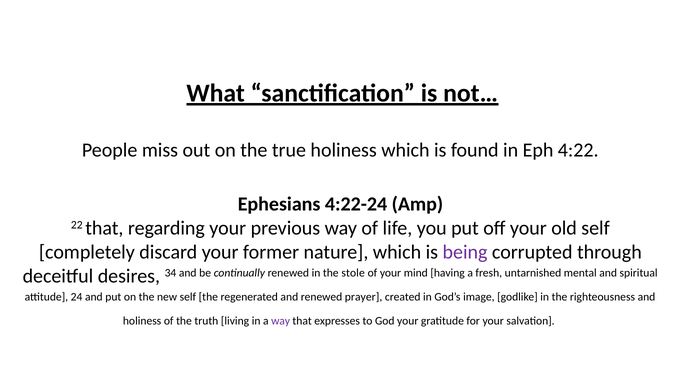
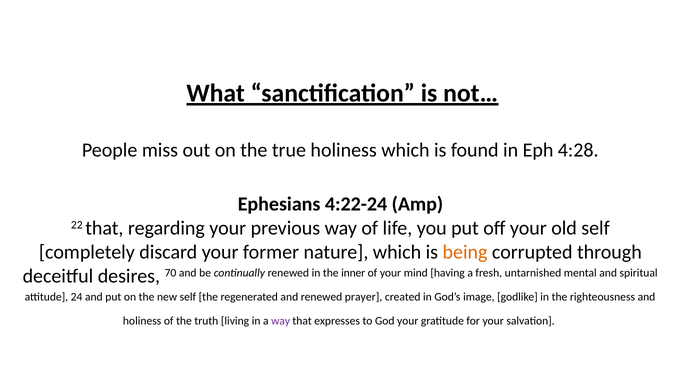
4:22: 4:22 -> 4:28
being colour: purple -> orange
34: 34 -> 70
stole: stole -> inner
